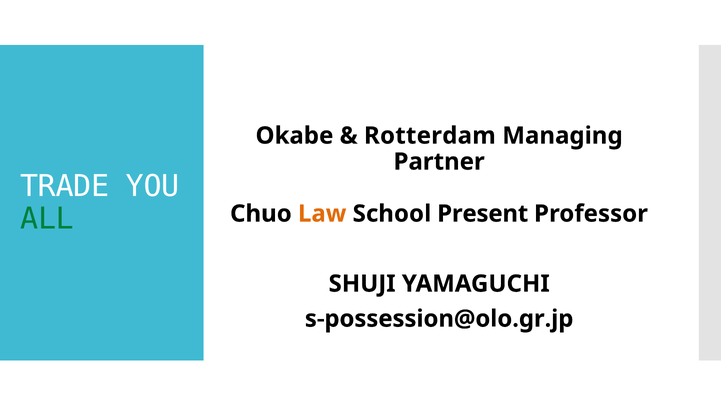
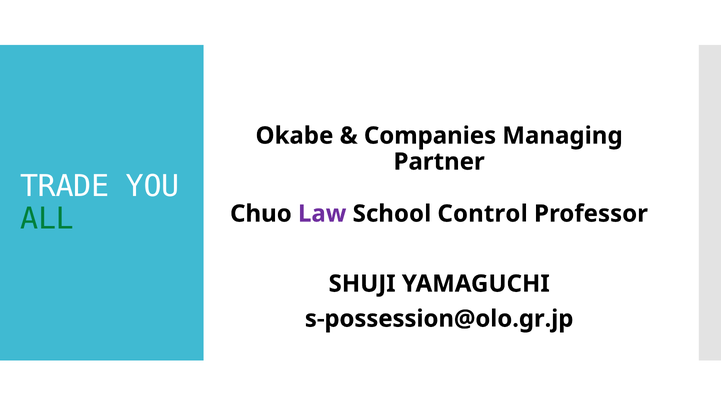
Rotterdam: Rotterdam -> Companies
Law colour: orange -> purple
Present: Present -> Control
